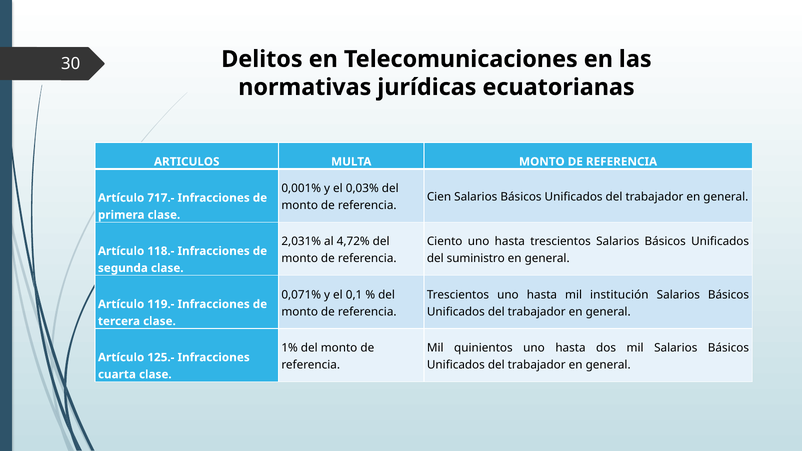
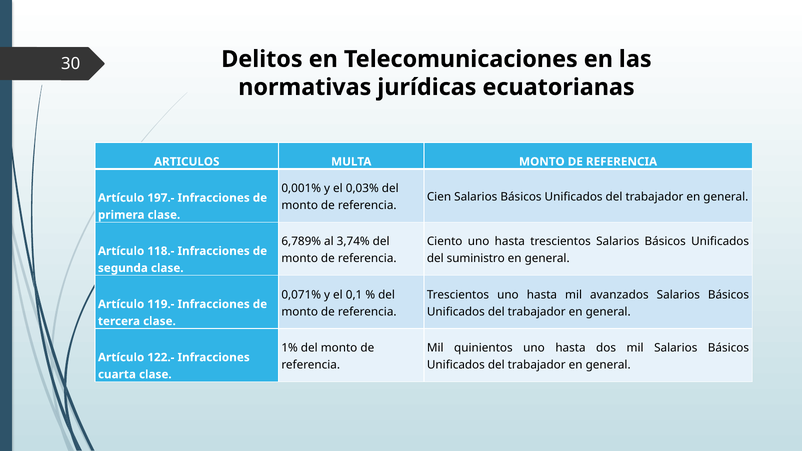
717.-: 717.- -> 197.-
2,031%: 2,031% -> 6,789%
4,72%: 4,72% -> 3,74%
institución: institución -> avanzados
125.-: 125.- -> 122.-
